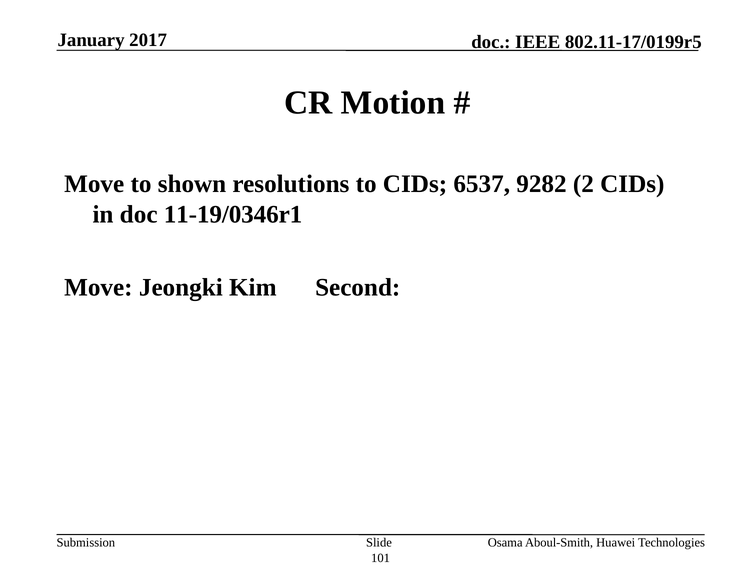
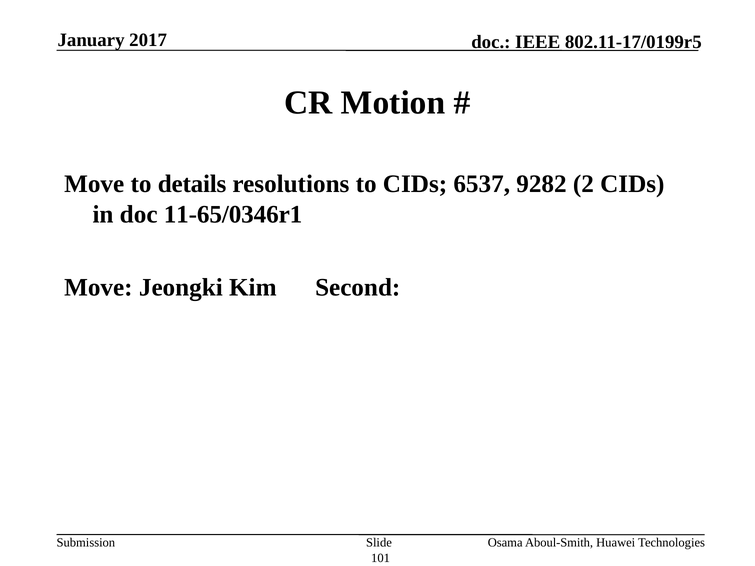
shown: shown -> details
11-19/0346r1: 11-19/0346r1 -> 11-65/0346r1
